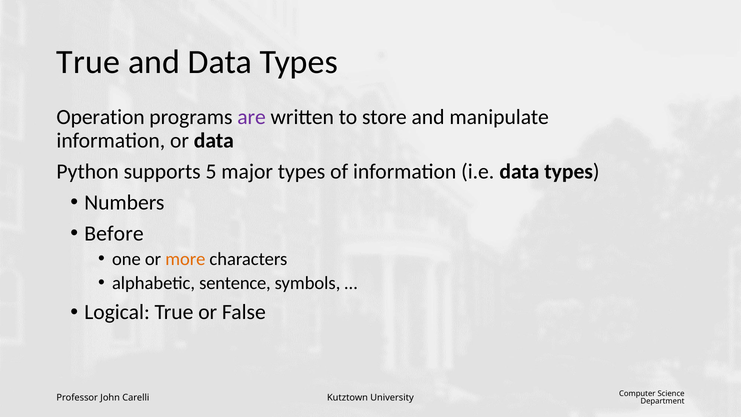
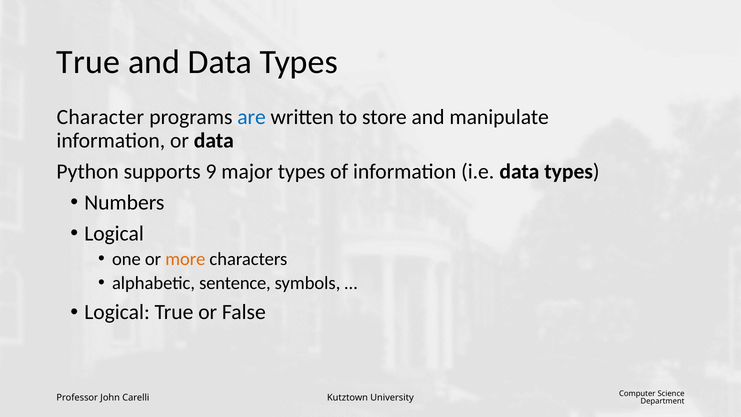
Operation: Operation -> Character
are colour: purple -> blue
5: 5 -> 9
Before at (114, 233): Before -> Logical
